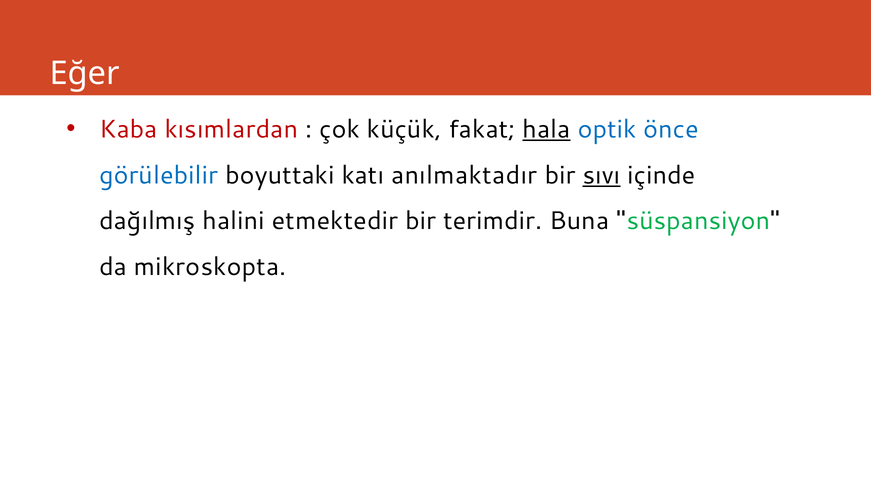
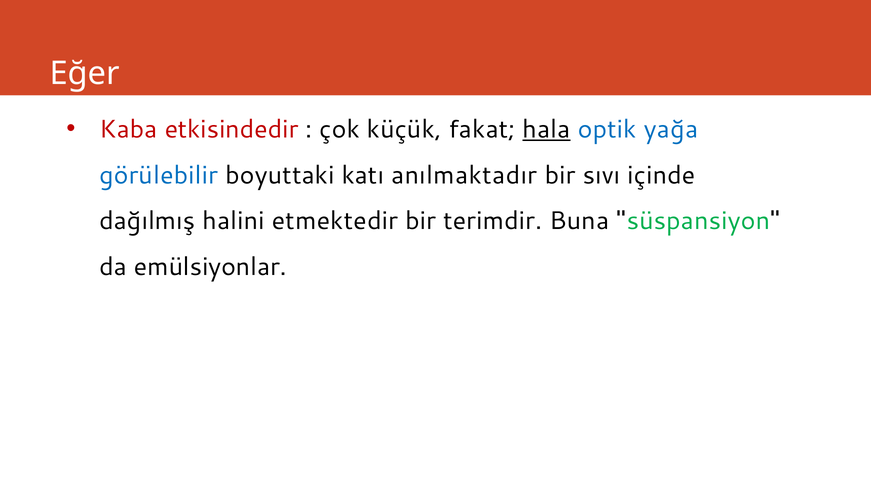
kısımlardan: kısımlardan -> etkisindedir
önce: önce -> yağa
sıvı underline: present -> none
mikroskopta: mikroskopta -> emülsiyonlar
